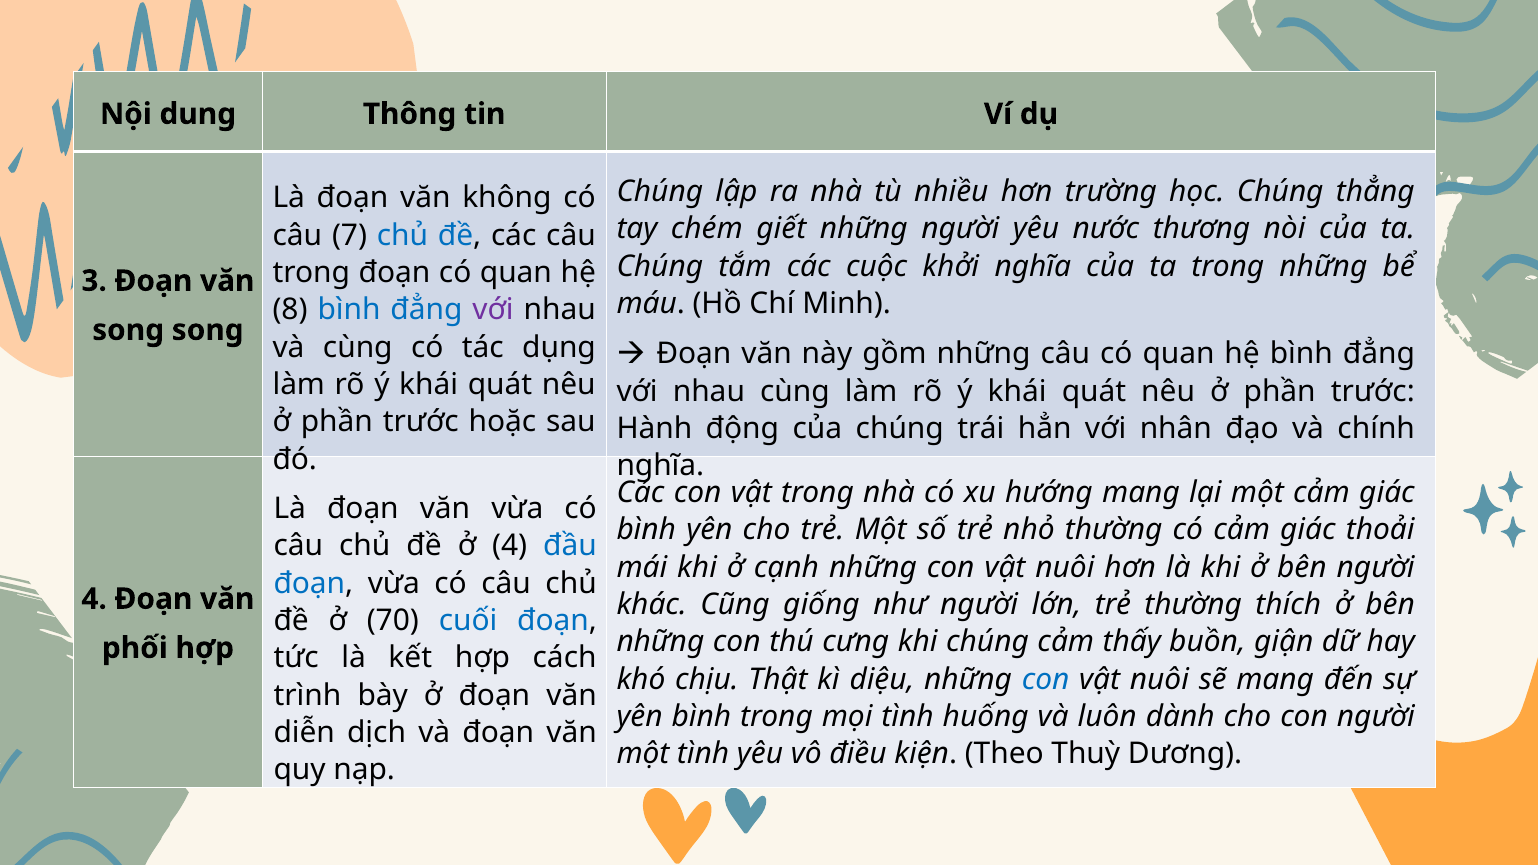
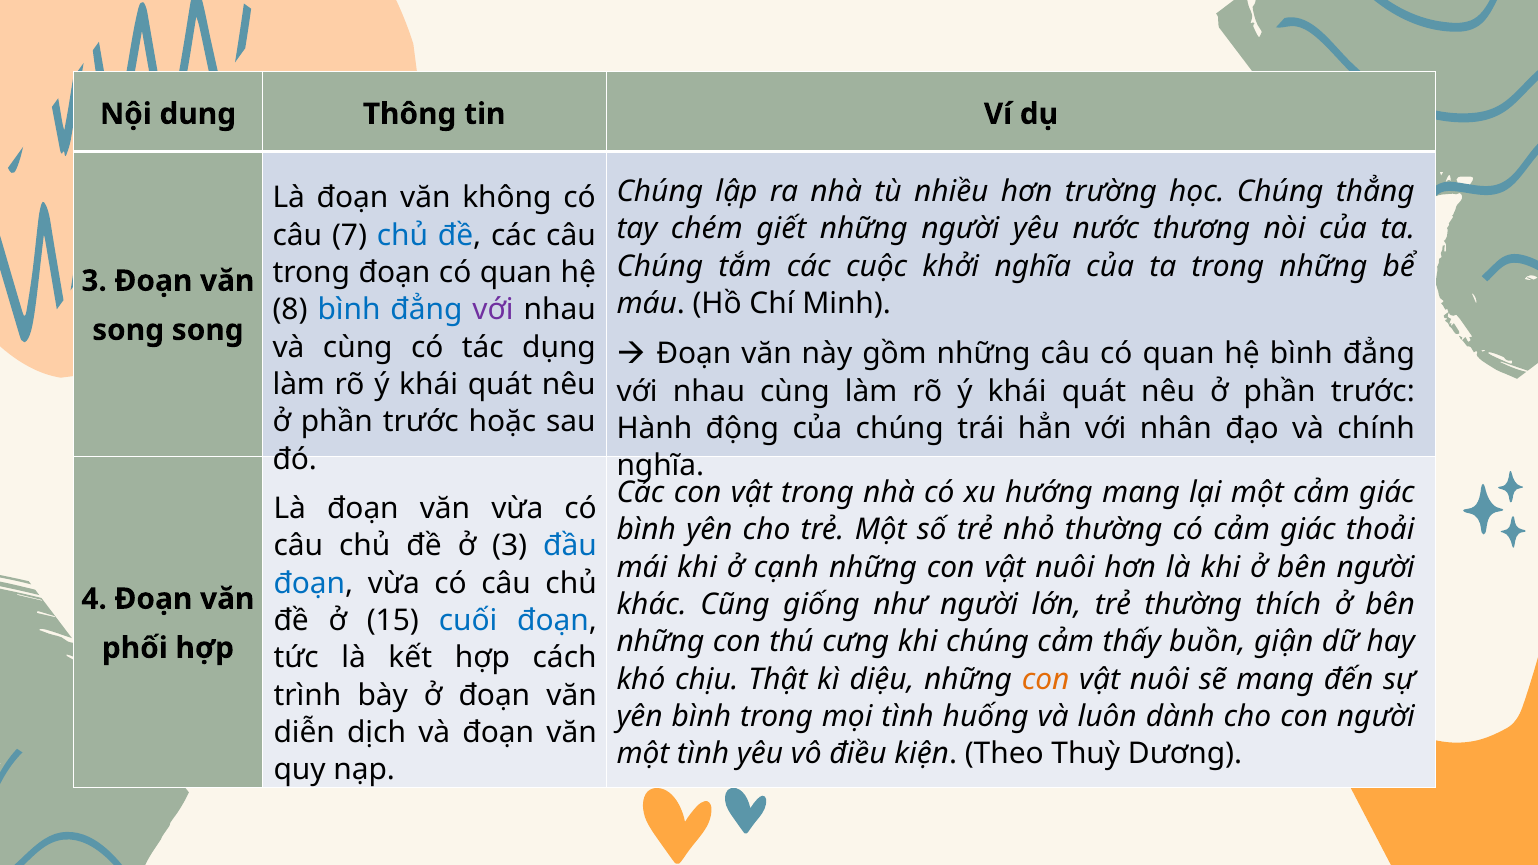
ở 4: 4 -> 3
70: 70 -> 15
con at (1046, 679) colour: blue -> orange
